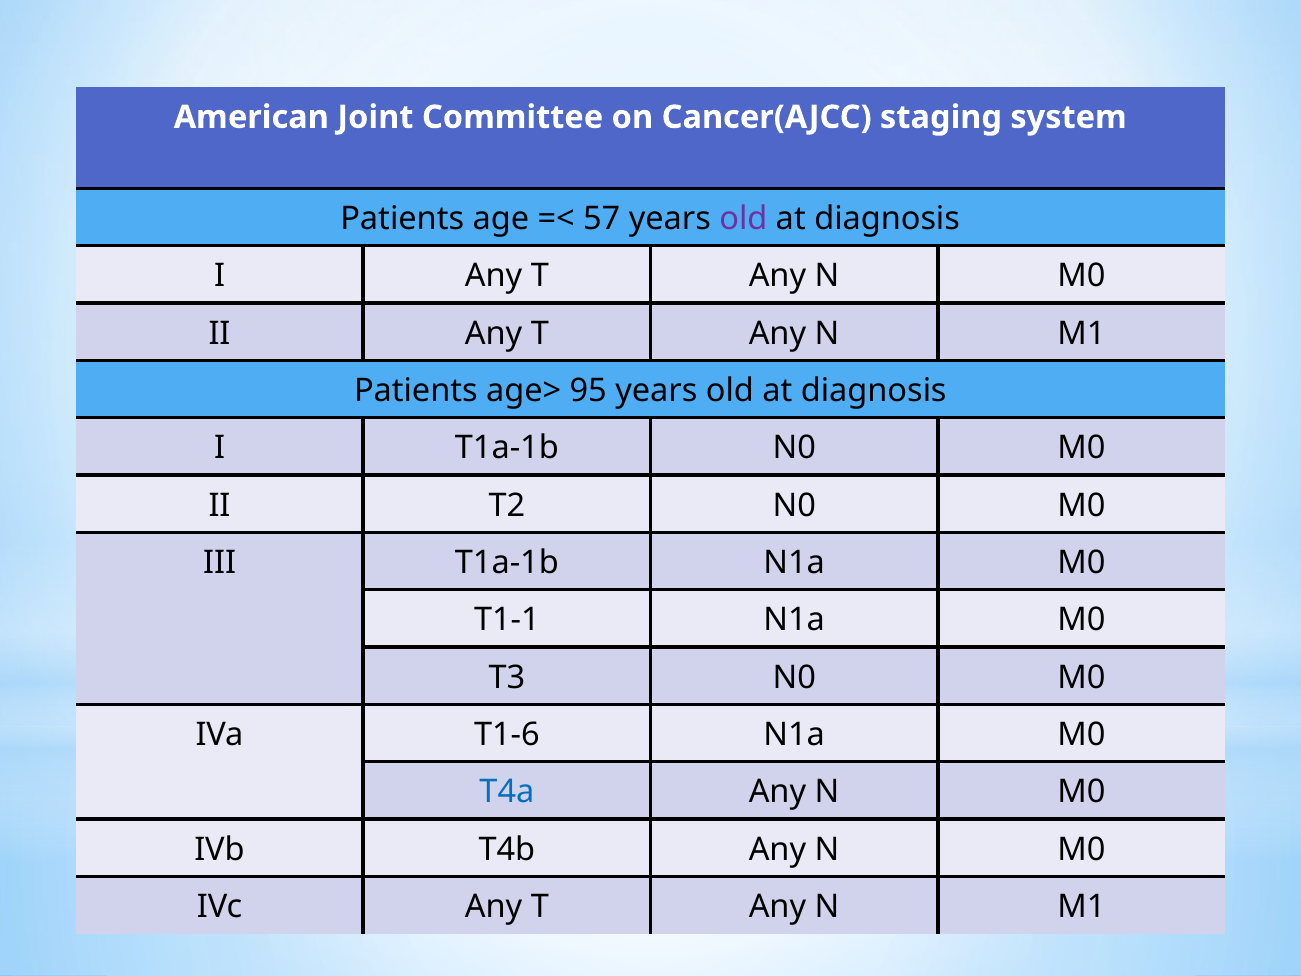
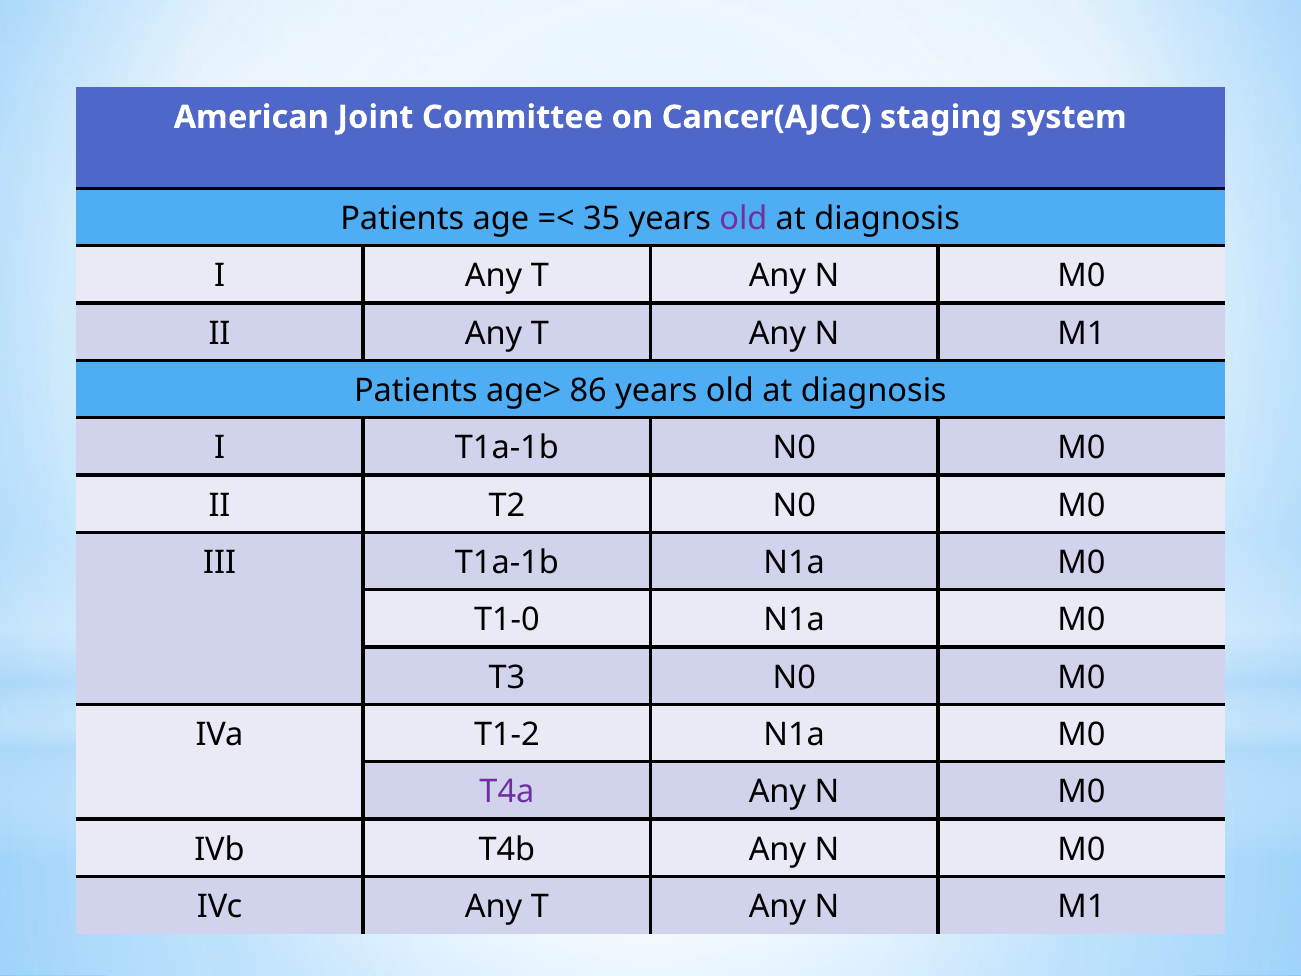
57: 57 -> 35
95: 95 -> 86
T1-1: T1-1 -> T1-0
T1-6: T1-6 -> T1-2
T4a colour: blue -> purple
